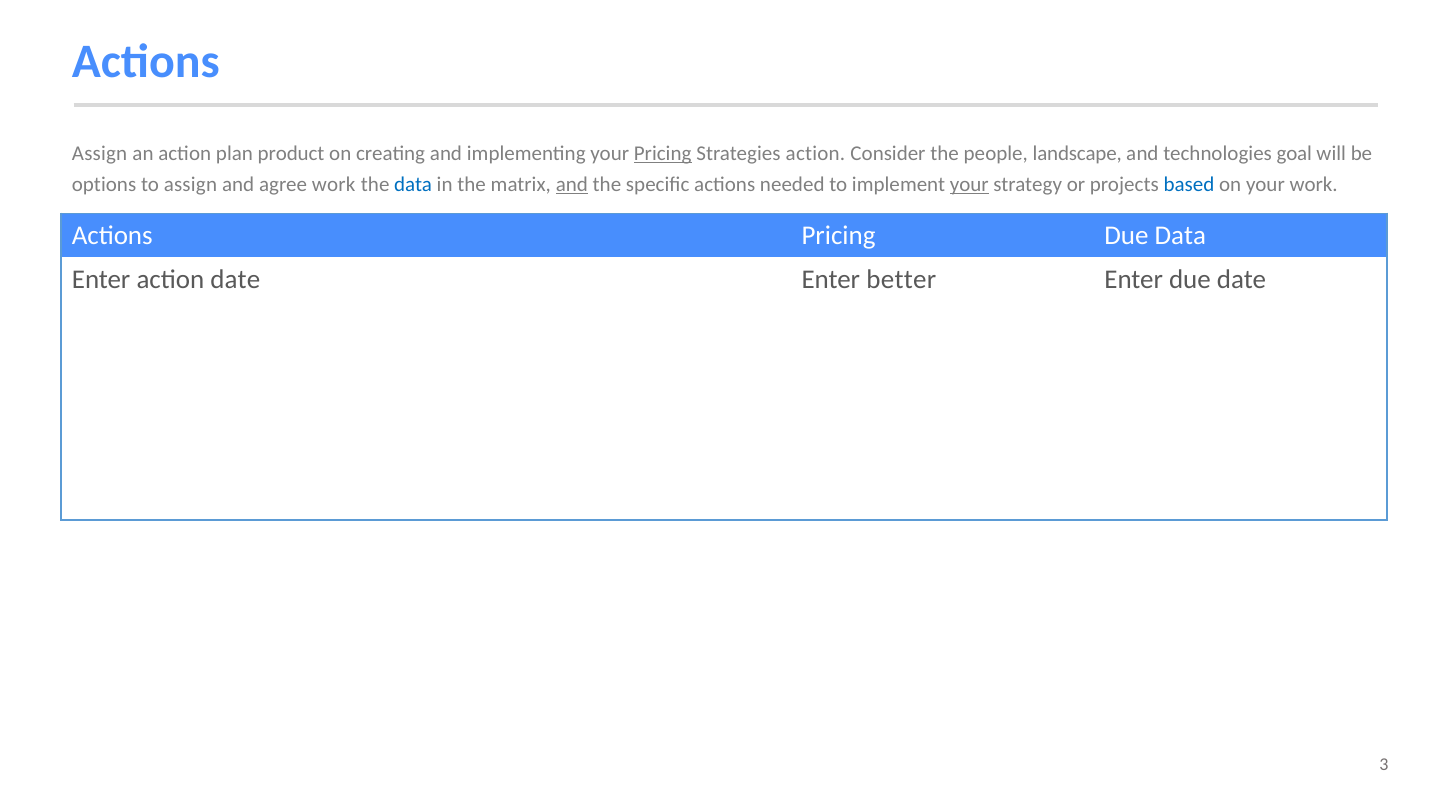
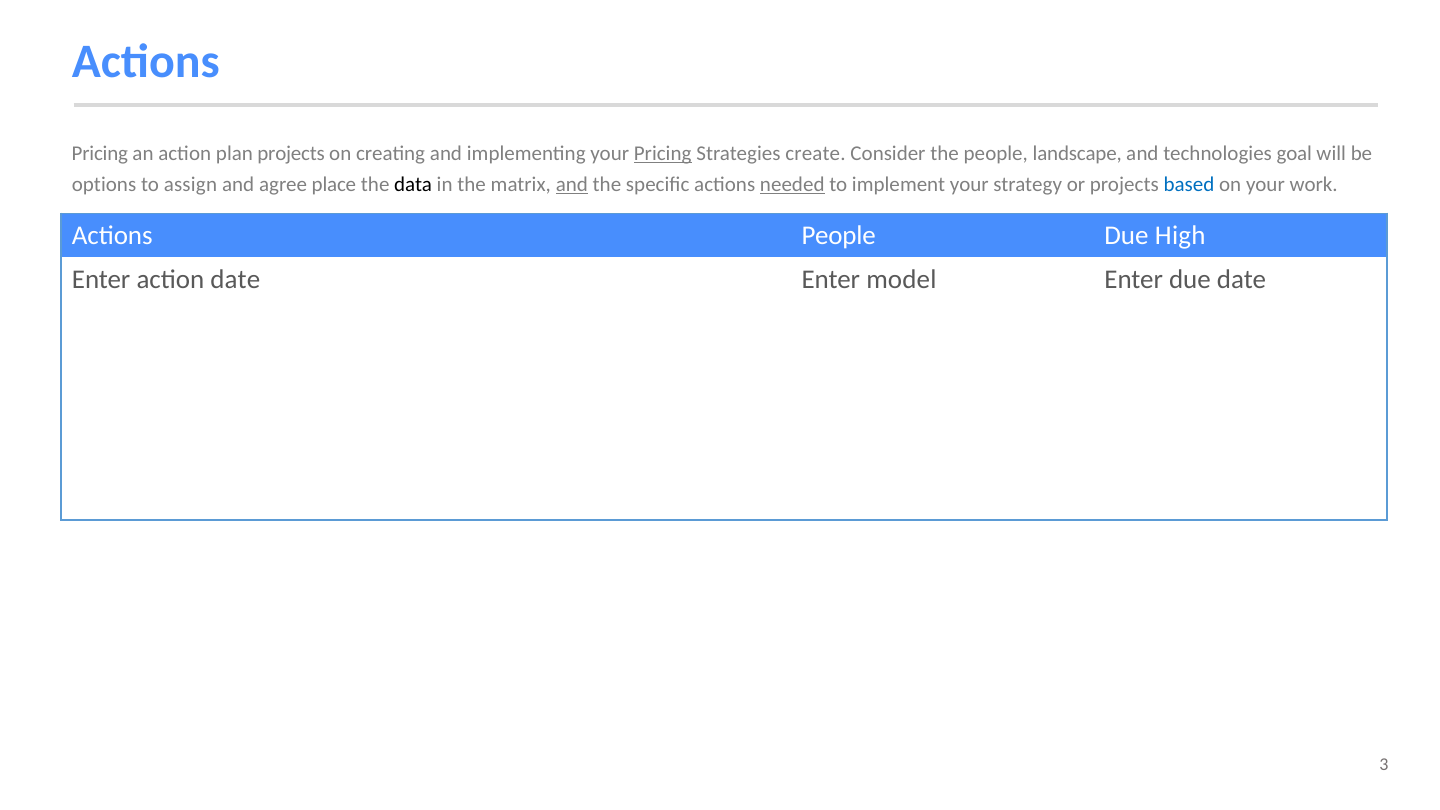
Assign at (100, 154): Assign -> Pricing
plan product: product -> projects
Strategies action: action -> create
agree work: work -> place
data at (413, 184) colour: blue -> black
needed underline: none -> present
your at (969, 184) underline: present -> none
Actions Pricing: Pricing -> People
Due Data: Data -> High
better: better -> model
